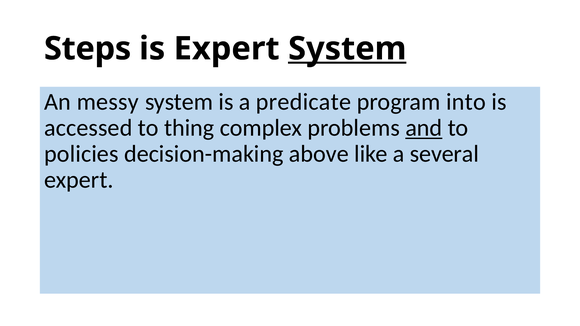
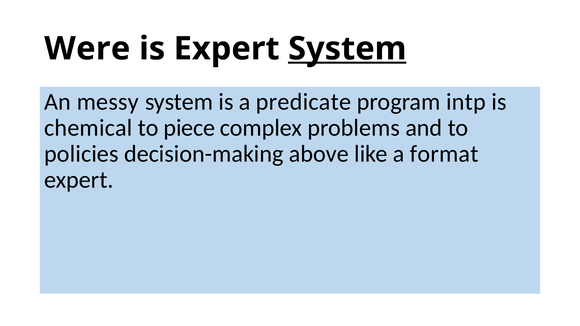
Steps: Steps -> Were
into: into -> intp
accessed: accessed -> chemical
thing: thing -> piece
and underline: present -> none
several: several -> format
